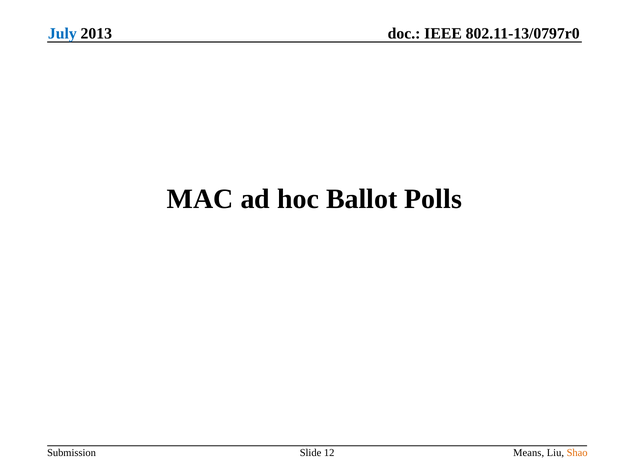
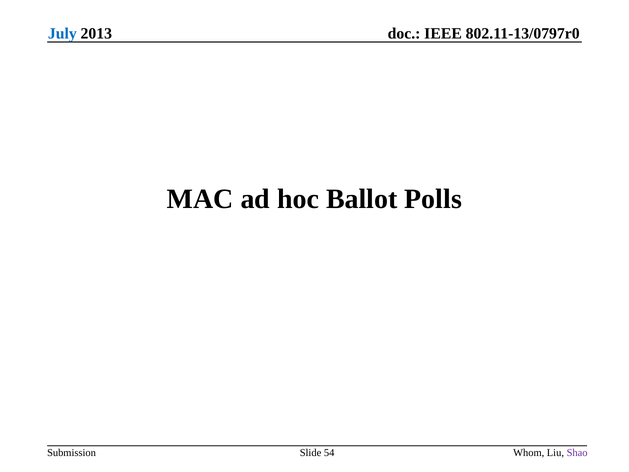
Means: Means -> Whom
Shao colour: orange -> purple
12: 12 -> 54
